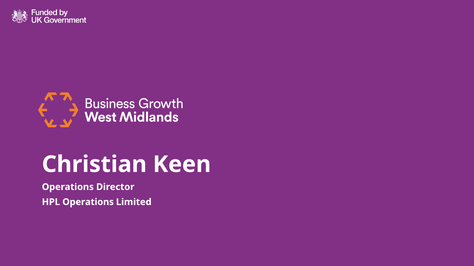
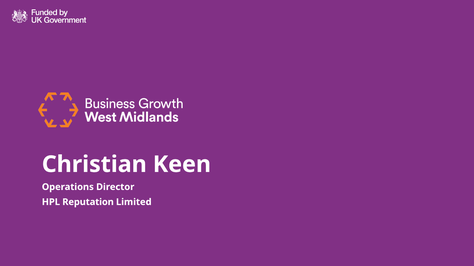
HPL Operations: Operations -> Reputation
